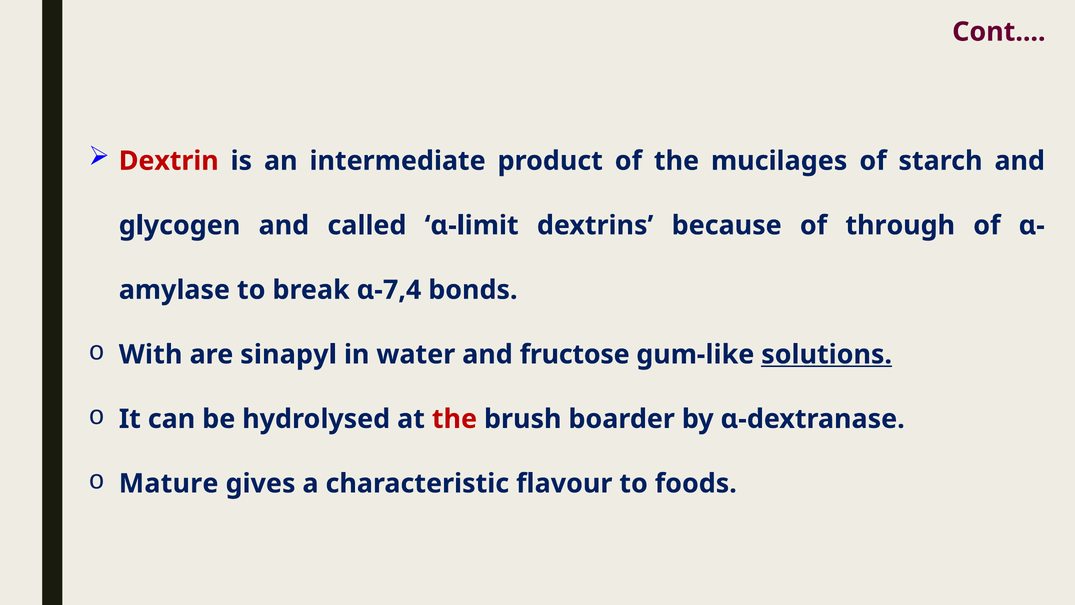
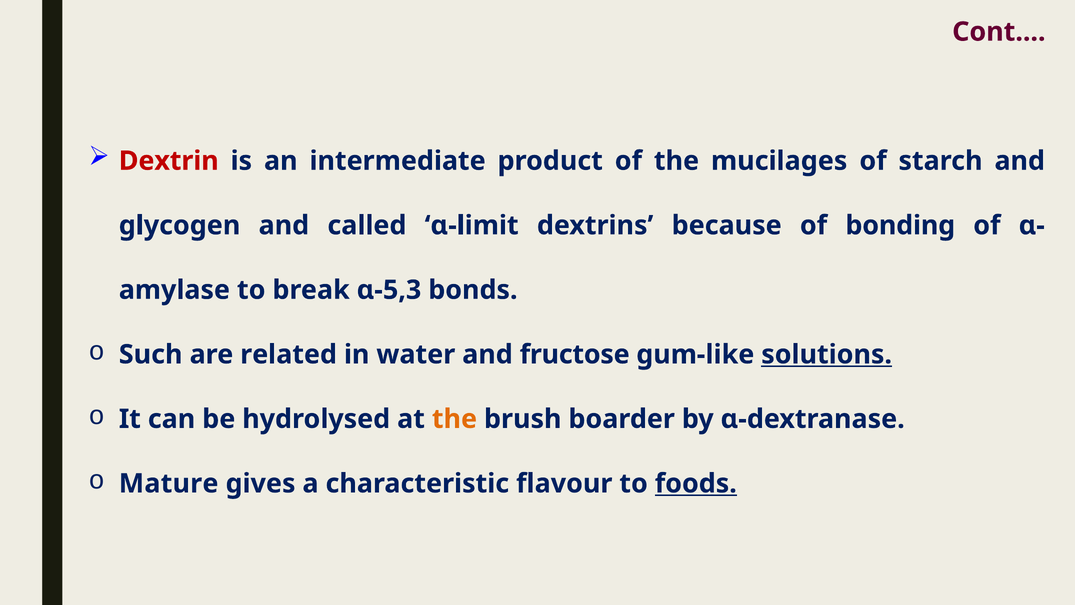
through: through -> bonding
α-7,4: α-7,4 -> α-5,3
With: With -> Such
sinapyl: sinapyl -> related
the at (454, 419) colour: red -> orange
foods underline: none -> present
